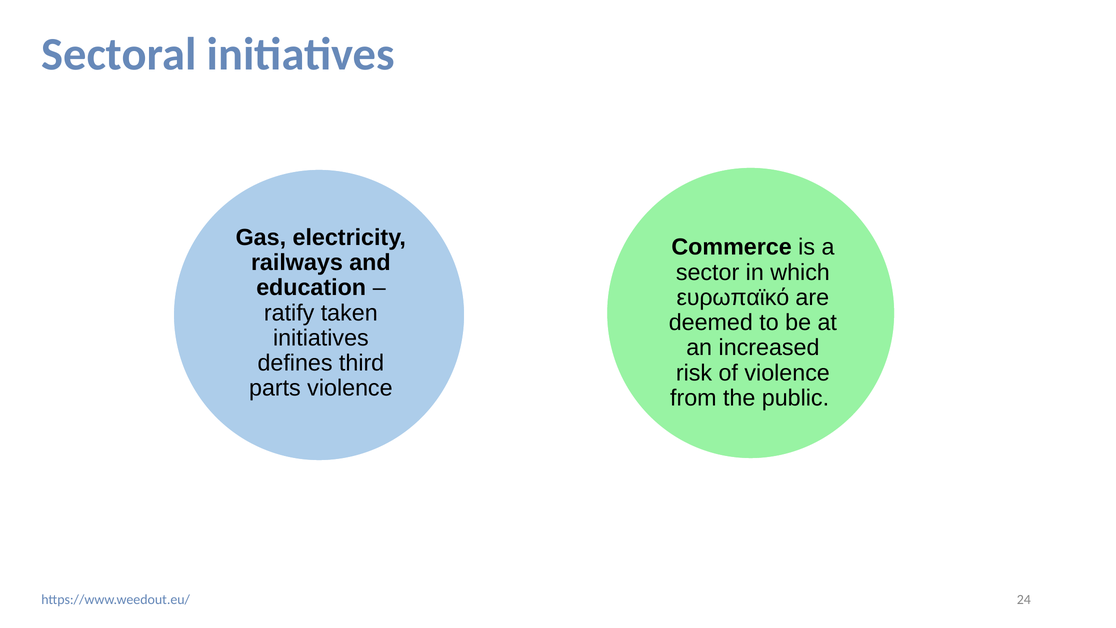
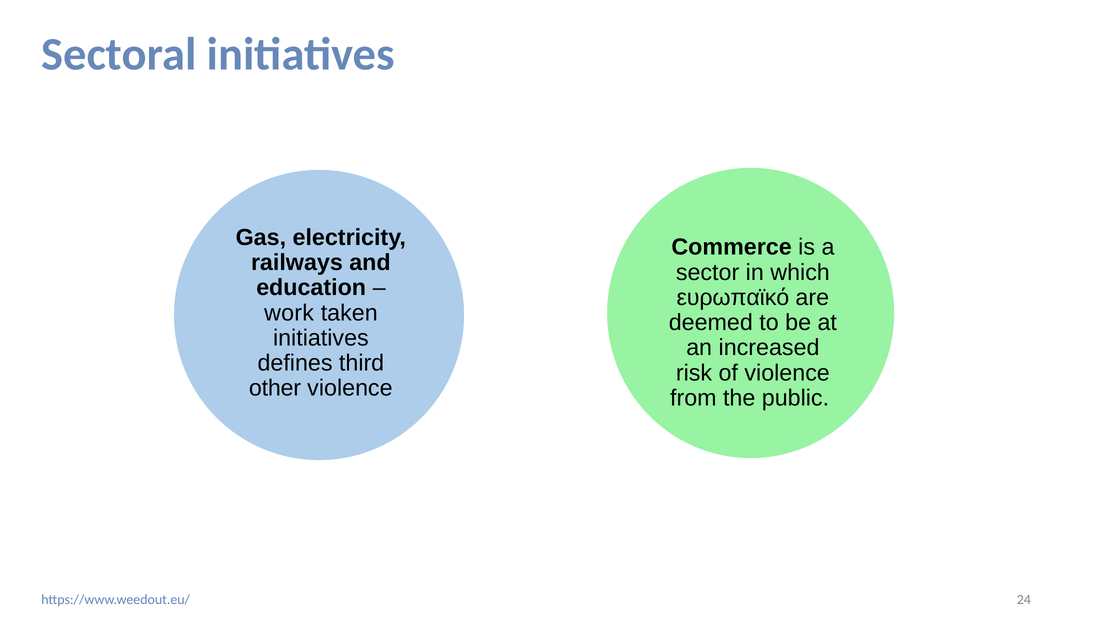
ratify: ratify -> work
parts: parts -> other
